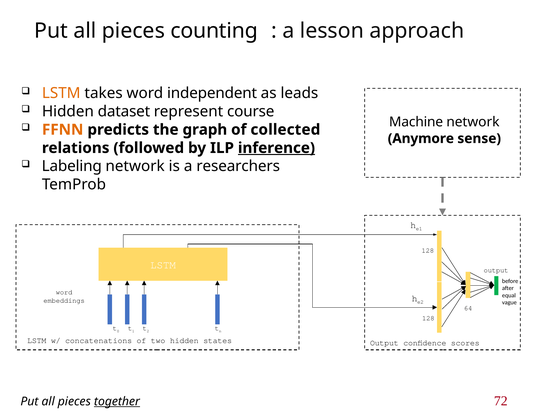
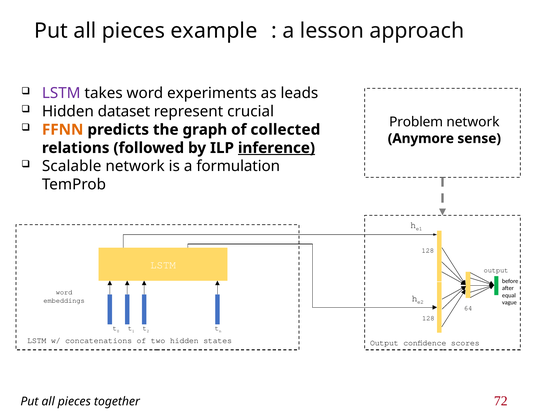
counting: counting -> example
LSTM at (61, 93) colour: orange -> purple
independent: independent -> experiments
course: course -> crucial
Machine: Machine -> Problem
Labeling: Labeling -> Scalable
researchers: researchers -> formulation
together underline: present -> none
